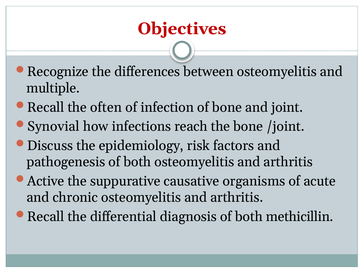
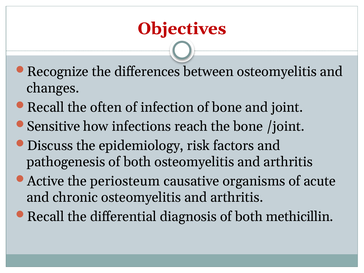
multiple: multiple -> changes
Synovial: Synovial -> Sensitive
suppurative: suppurative -> periosteum
